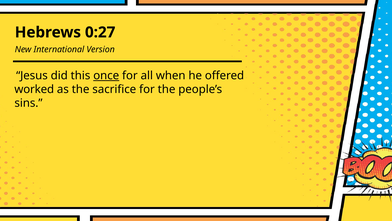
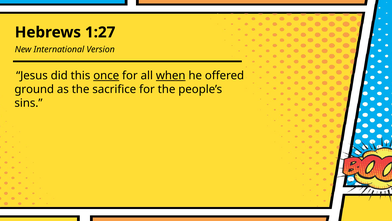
0:27: 0:27 -> 1:27
when underline: none -> present
worked: worked -> ground
